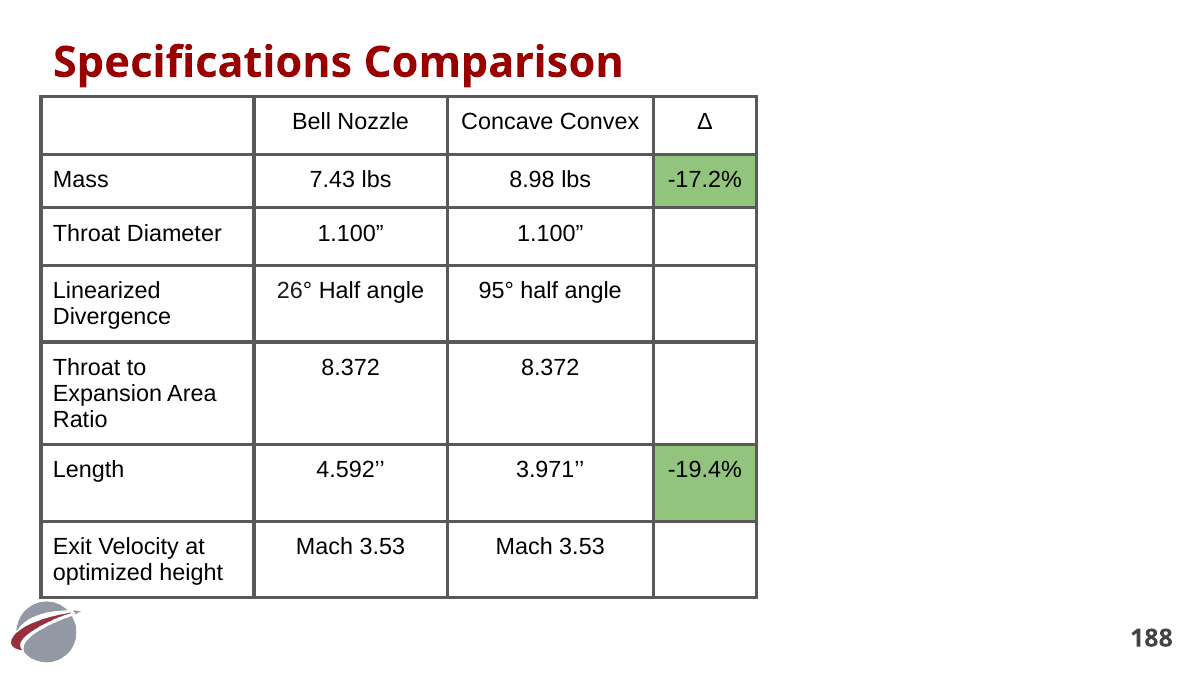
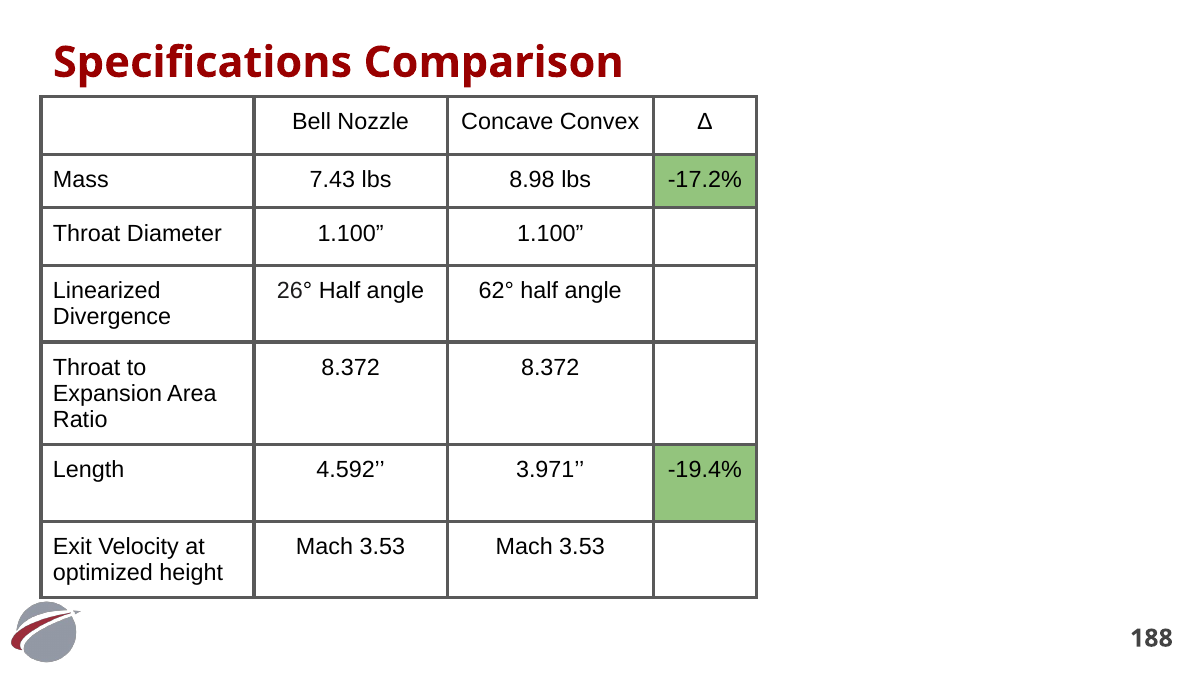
95°: 95° -> 62°
